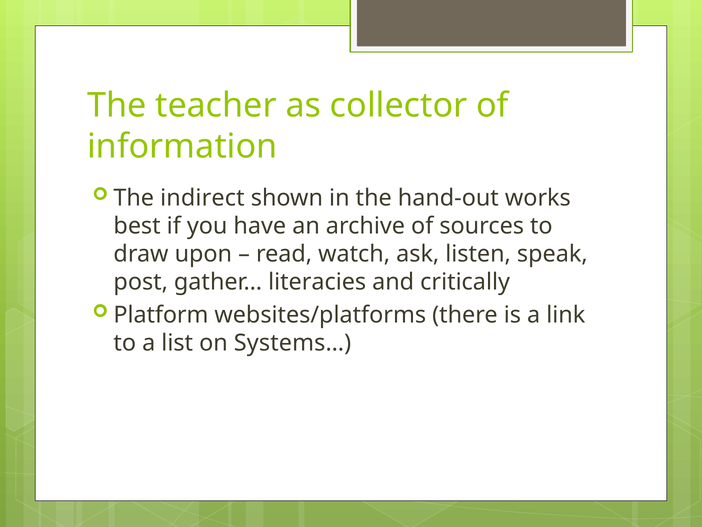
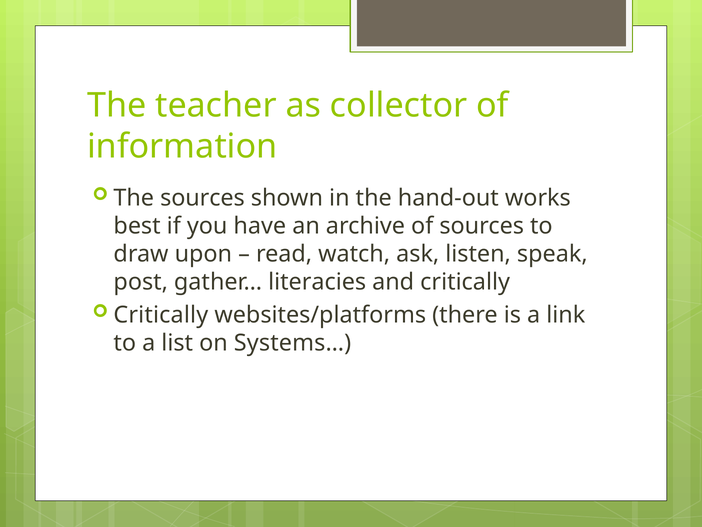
The indirect: indirect -> sources
Platform at (161, 315): Platform -> Critically
